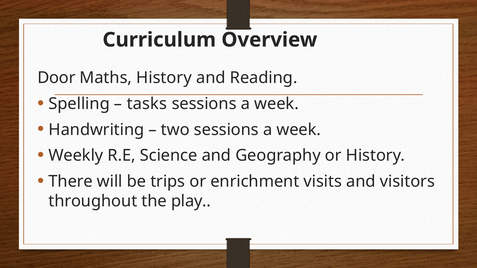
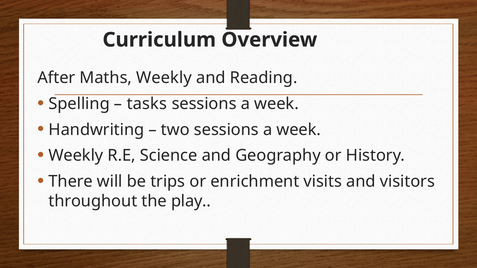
Door: Door -> After
Maths History: History -> Weekly
